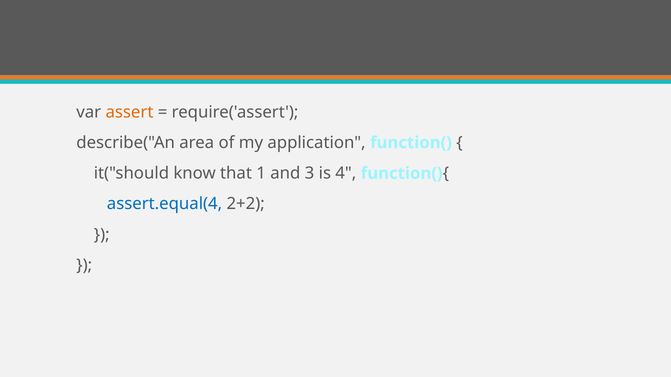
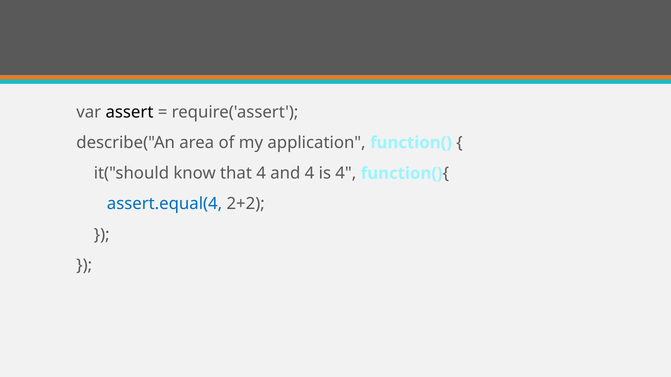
assert colour: orange -> black
that 1: 1 -> 4
and 3: 3 -> 4
